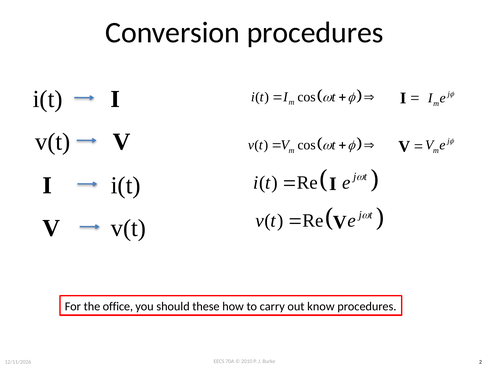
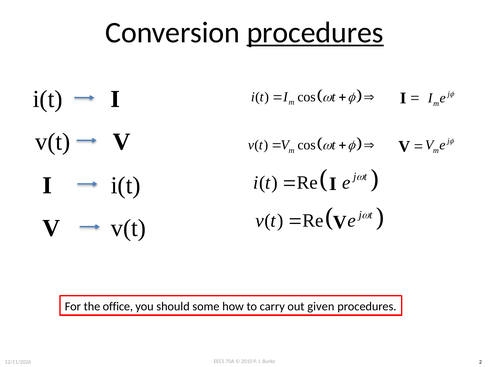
procedures at (315, 33) underline: none -> present
these: these -> some
know: know -> given
